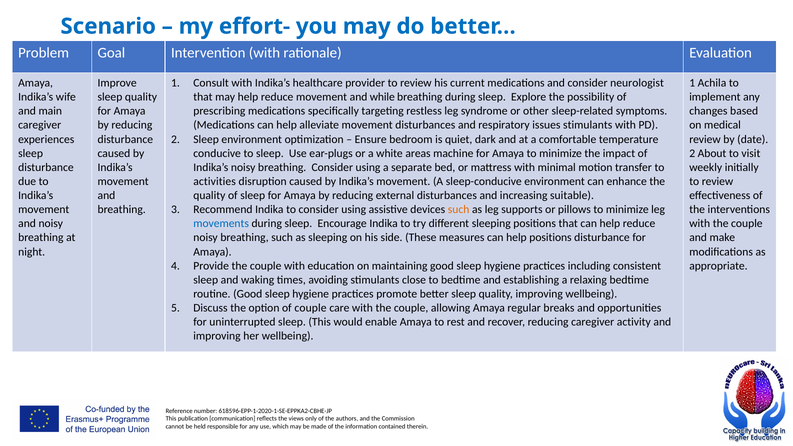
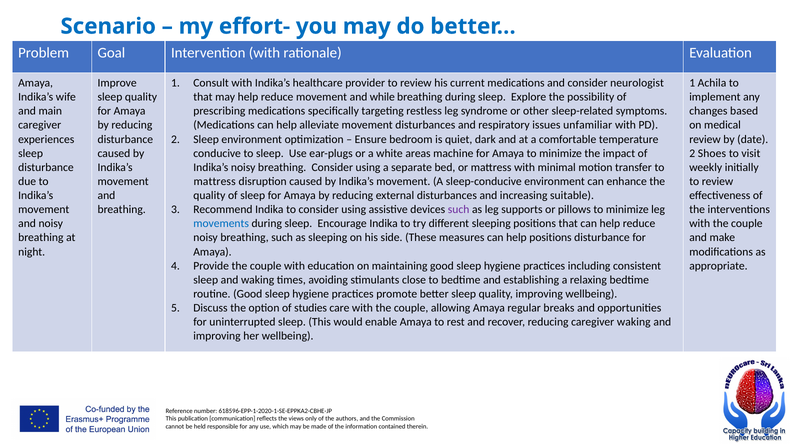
issues stimulants: stimulants -> unfamiliar
About: About -> Shoes
activities at (215, 181): activities -> mattress
such at (459, 210) colour: orange -> purple
of couple: couple -> studies
caregiver activity: activity -> waking
